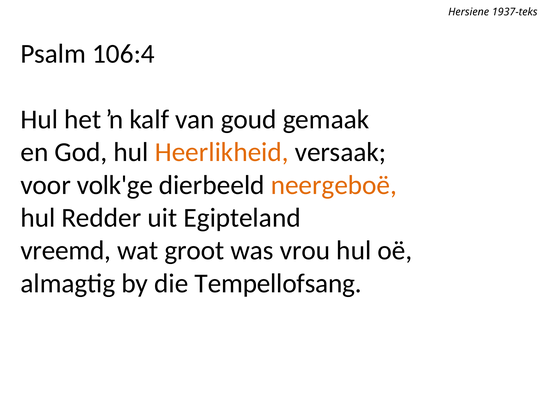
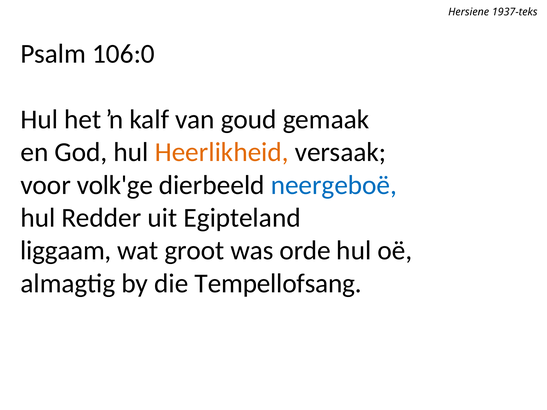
106:4: 106:4 -> 106:0
neergeboë colour: orange -> blue
vreemd: vreemd -> liggaam
vrou: vrou -> orde
